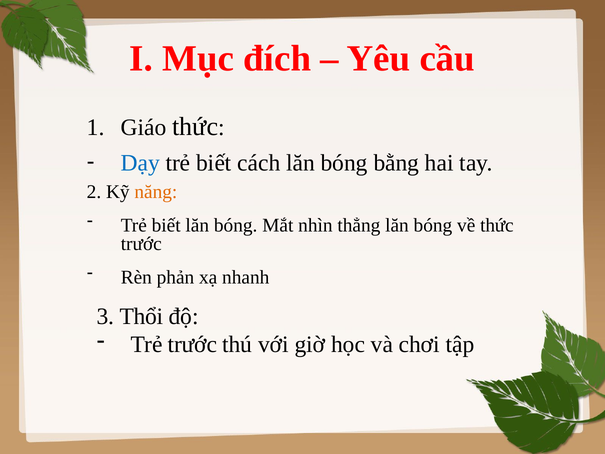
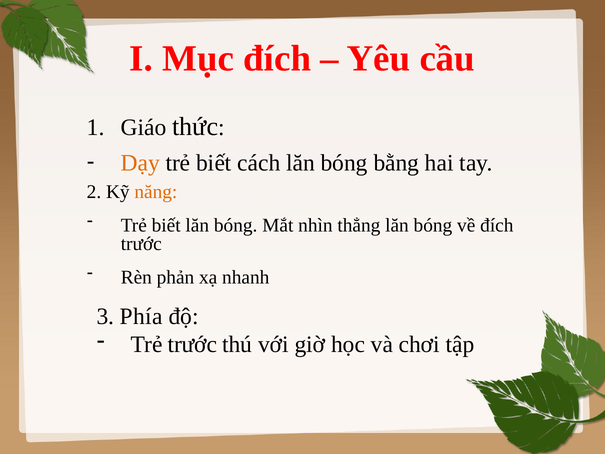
Dạy colour: blue -> orange
về thức: thức -> đích
Thổi: Thổi -> Phía
